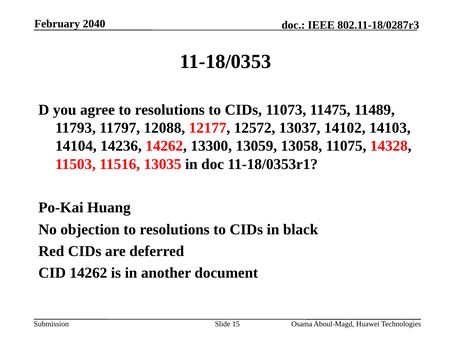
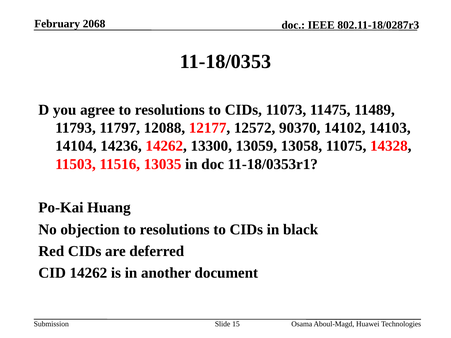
2040: 2040 -> 2068
13037: 13037 -> 90370
